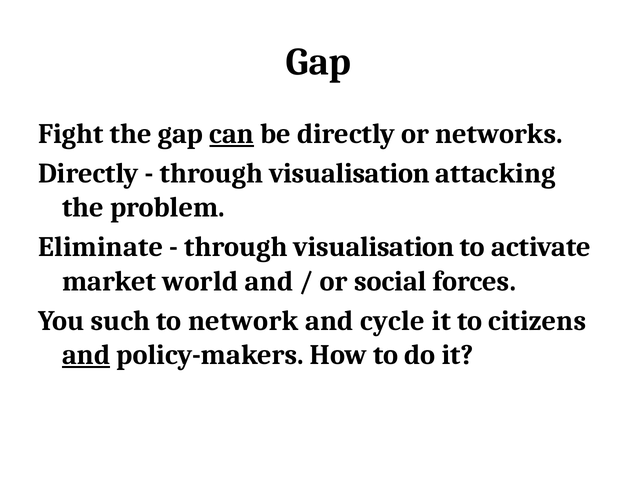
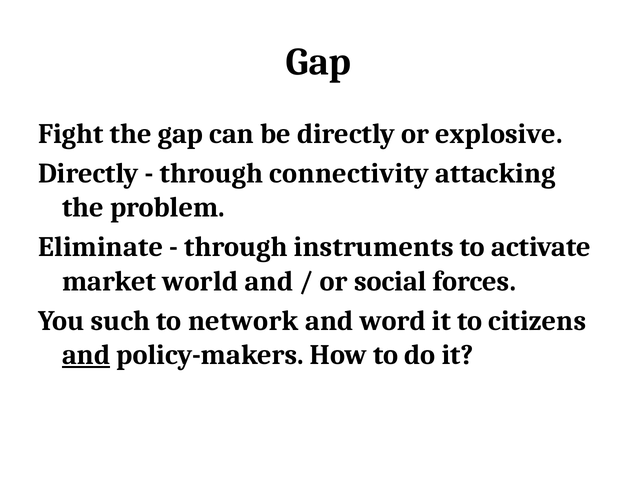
can underline: present -> none
networks: networks -> explosive
visualisation at (349, 173): visualisation -> connectivity
visualisation at (374, 247): visualisation -> instruments
cycle: cycle -> word
